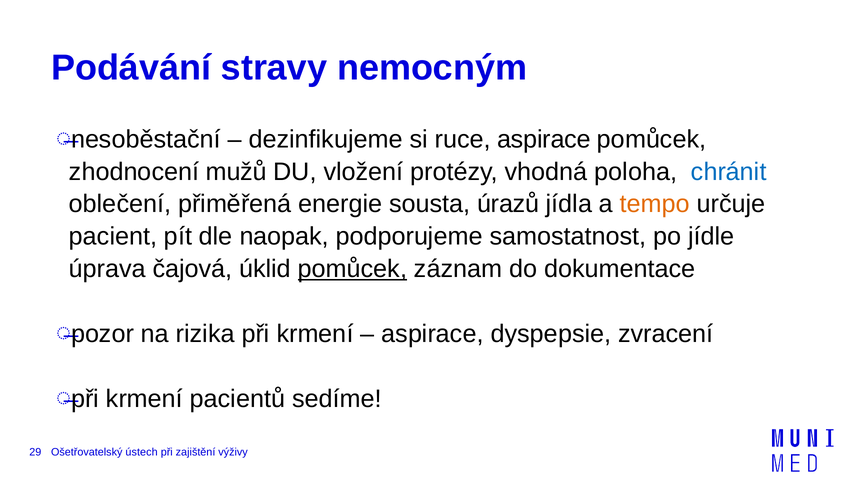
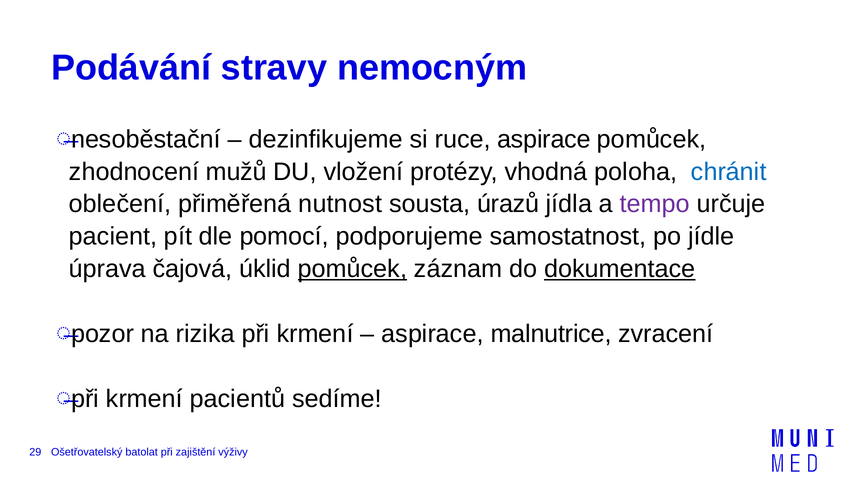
energie: energie -> nutnost
tempo colour: orange -> purple
naopak: naopak -> pomocí
dokumentace underline: none -> present
dyspepsie: dyspepsie -> malnutrice
ústech: ústech -> batolat
